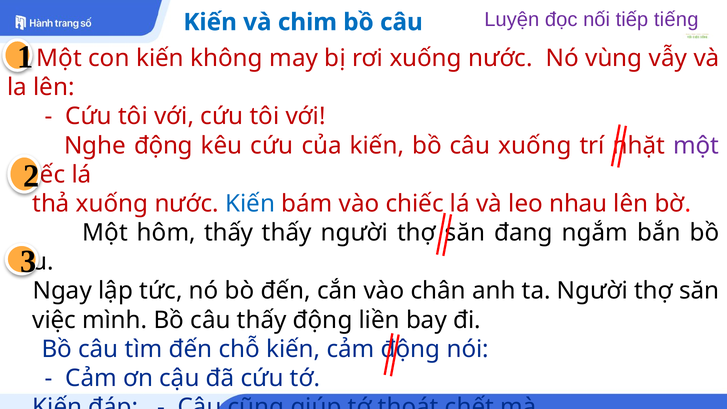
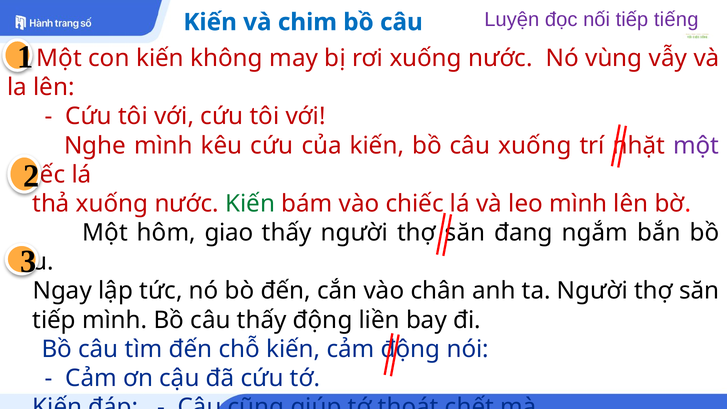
Nghe động: động -> mình
Kiến at (250, 204) colour: blue -> green
leo nhau: nhau -> mình
hôm thấy: thấy -> giao
việc at (54, 320): việc -> tiếp
